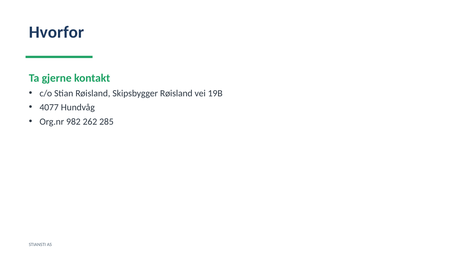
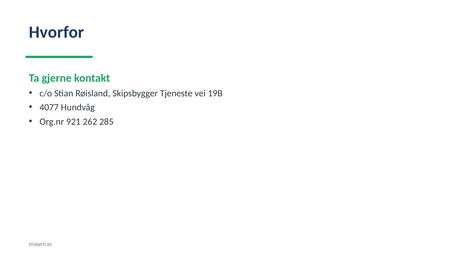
Skipsbygger Røisland: Røisland -> Tjeneste
982: 982 -> 921
